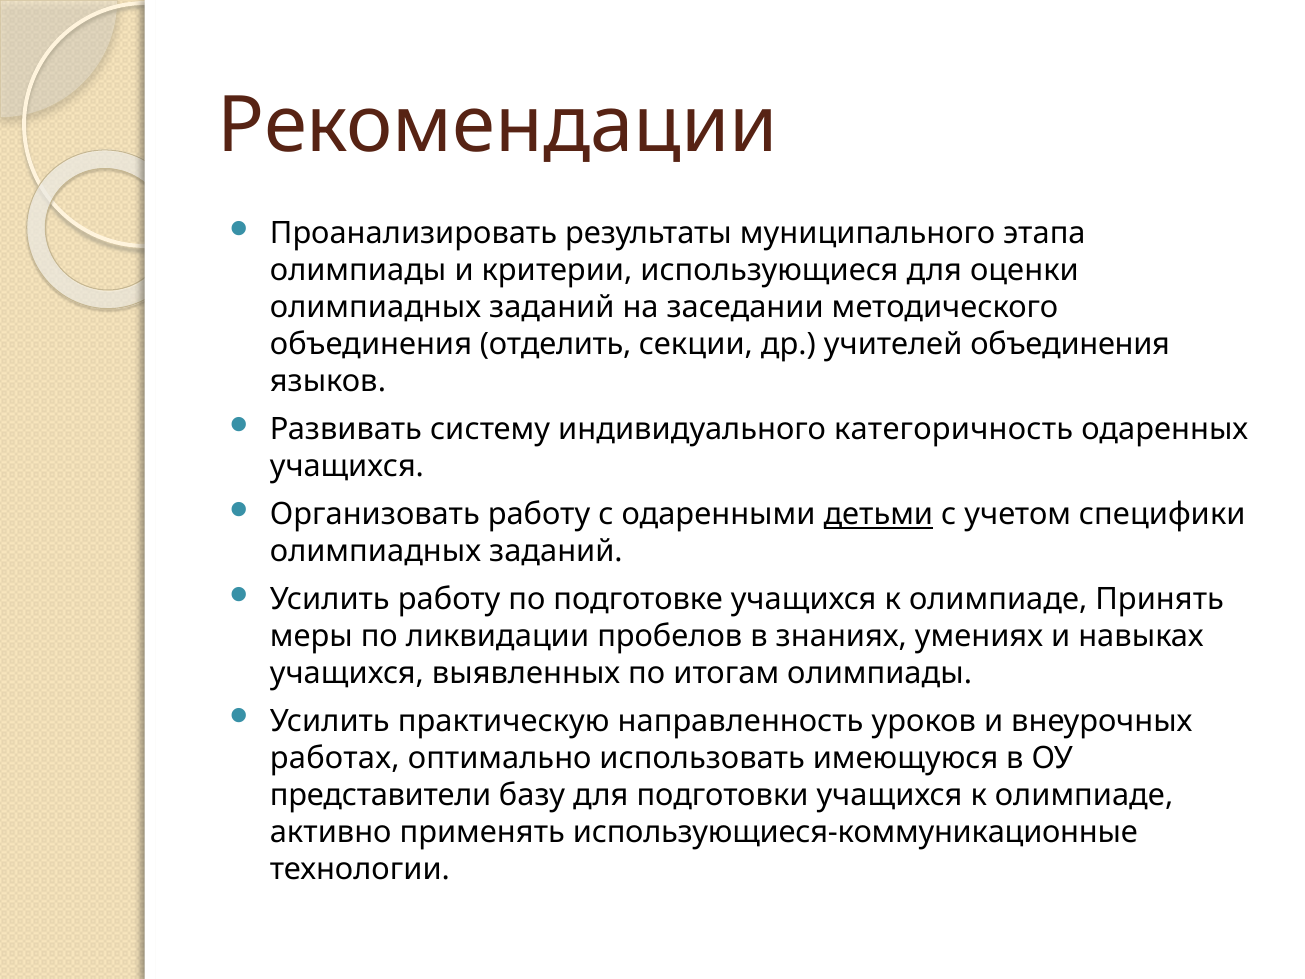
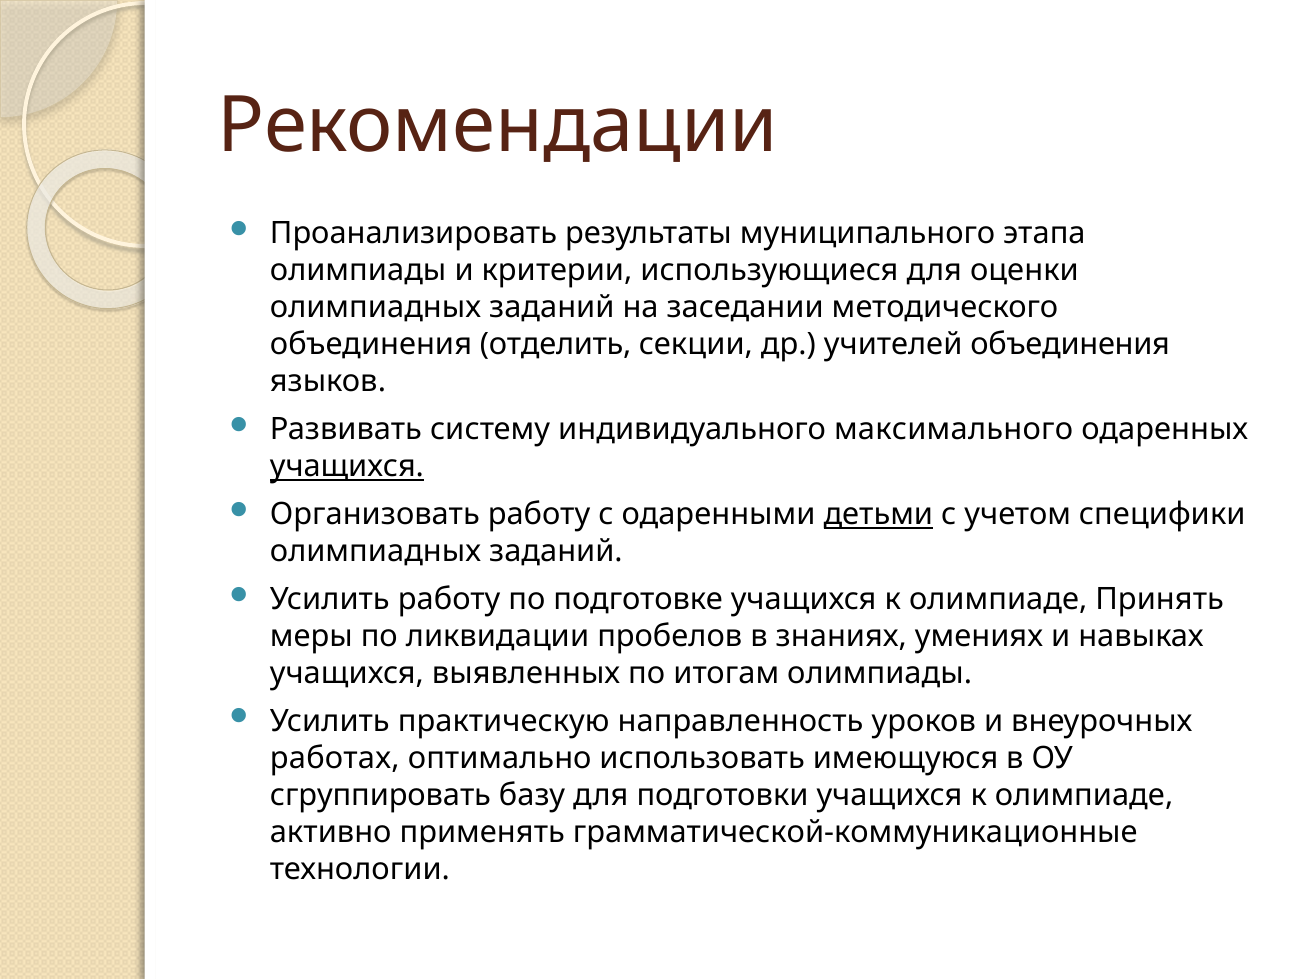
категоричность: категоричность -> максимального
учащихся at (347, 467) underline: none -> present
представители: представители -> сгруппировать
использующиеся-коммуникационные: использующиеся-коммуникационные -> грамматической-коммуникационные
